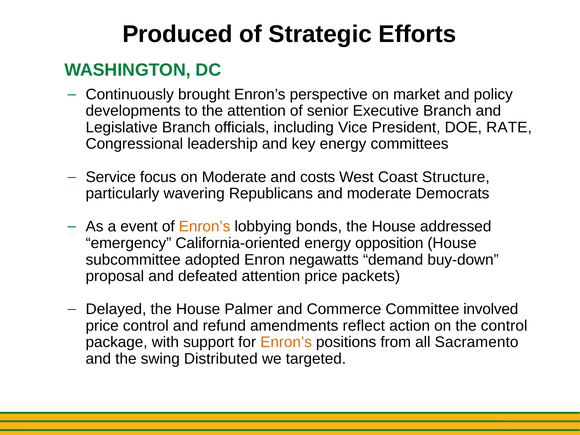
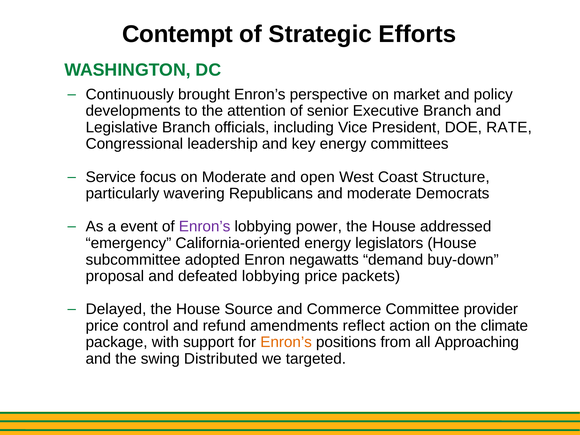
Produced: Produced -> Contempt
costs: costs -> open
Enron’s at (205, 227) colour: orange -> purple
bonds: bonds -> power
opposition: opposition -> legislators
defeated attention: attention -> lobbying
Palmer: Palmer -> Source
involved: involved -> provider
the control: control -> climate
Sacramento: Sacramento -> Approaching
